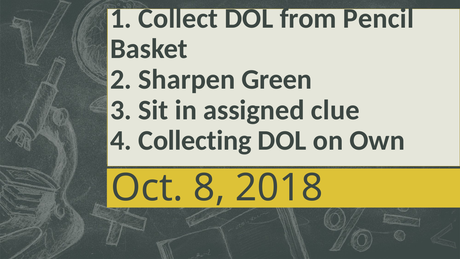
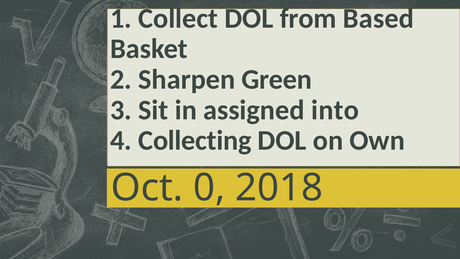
Pencil: Pencil -> Based
clue: clue -> into
8: 8 -> 0
